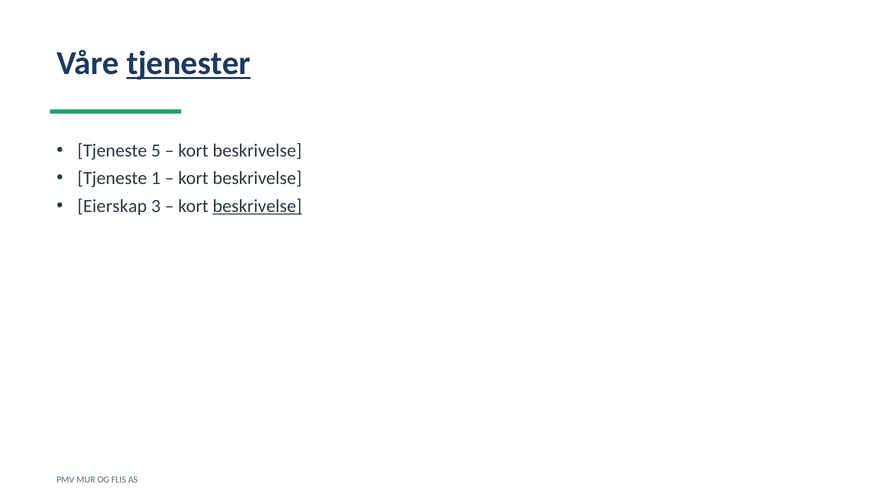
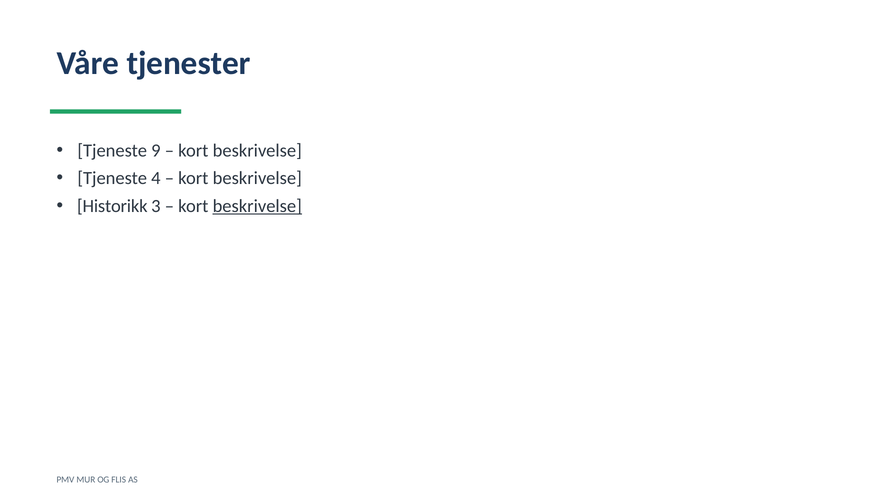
tjenester underline: present -> none
5: 5 -> 9
1: 1 -> 4
Eierskap: Eierskap -> Historikk
